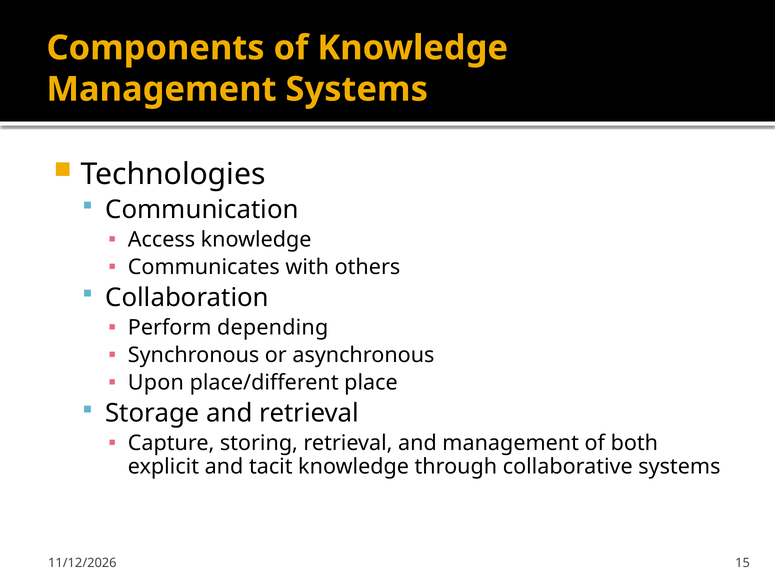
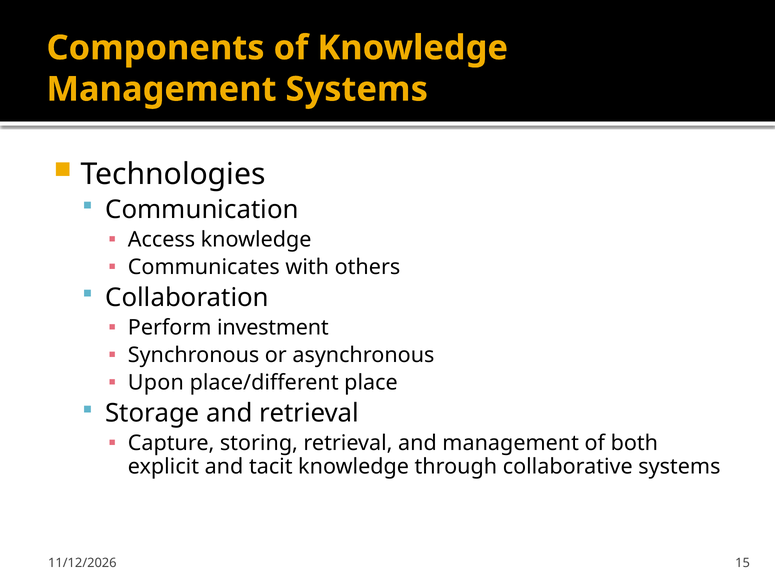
depending: depending -> investment
